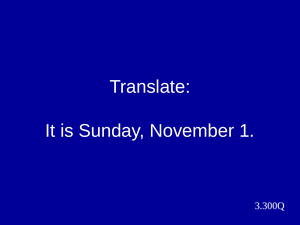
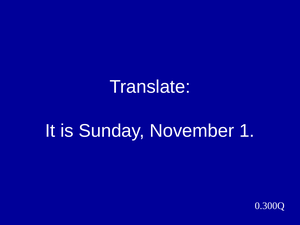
3.300Q: 3.300Q -> 0.300Q
